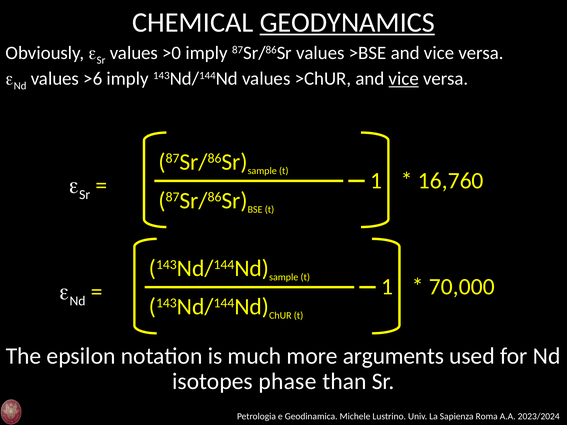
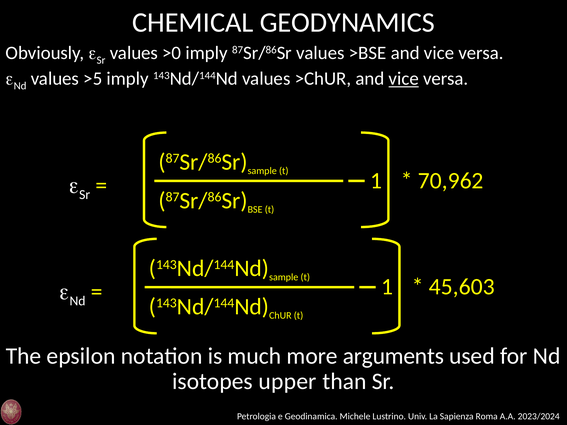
GEODYNAMICS underline: present -> none
>6: >6 -> >5
16,760: 16,760 -> 70,962
70,000: 70,000 -> 45,603
phase: phase -> upper
